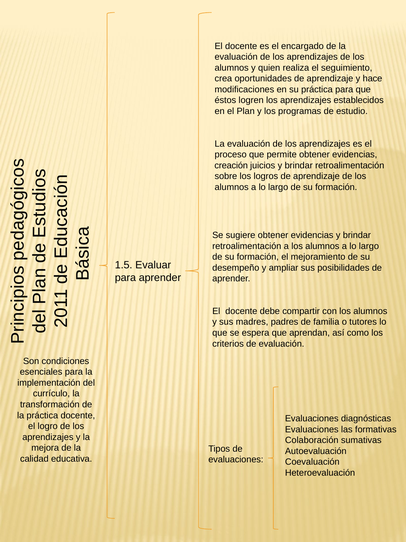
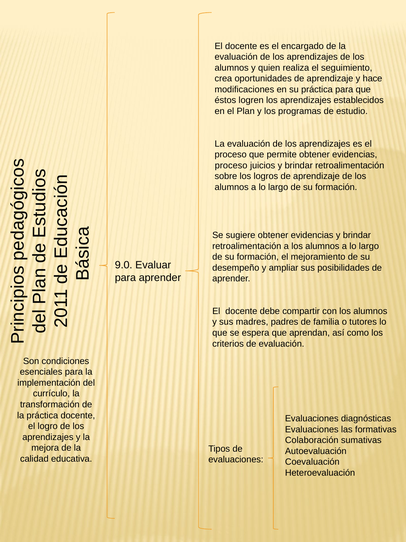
creación at (231, 165): creación -> proceso
1.5: 1.5 -> 9.0
